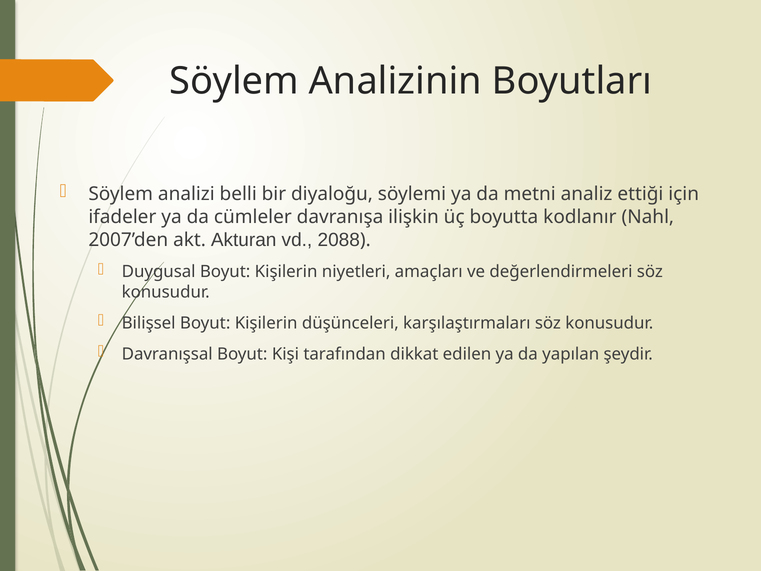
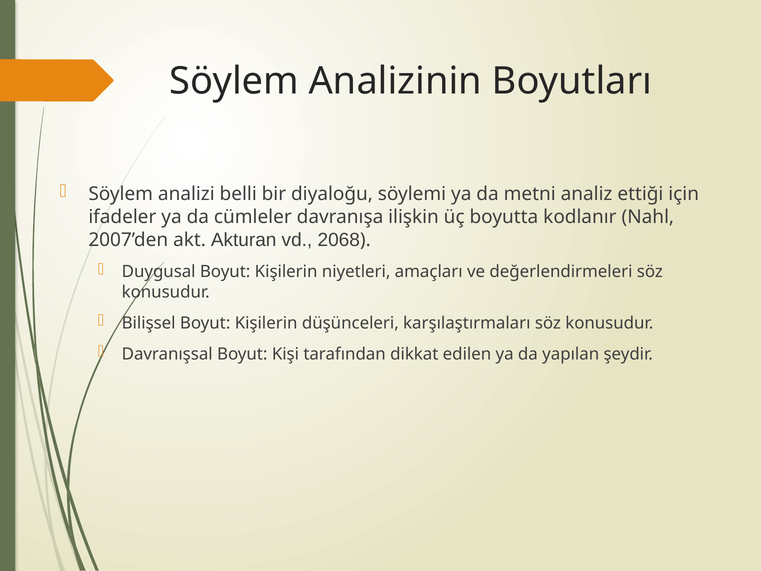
2088: 2088 -> 2068
